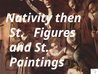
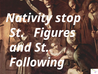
then: then -> stop
Paintings: Paintings -> Following
